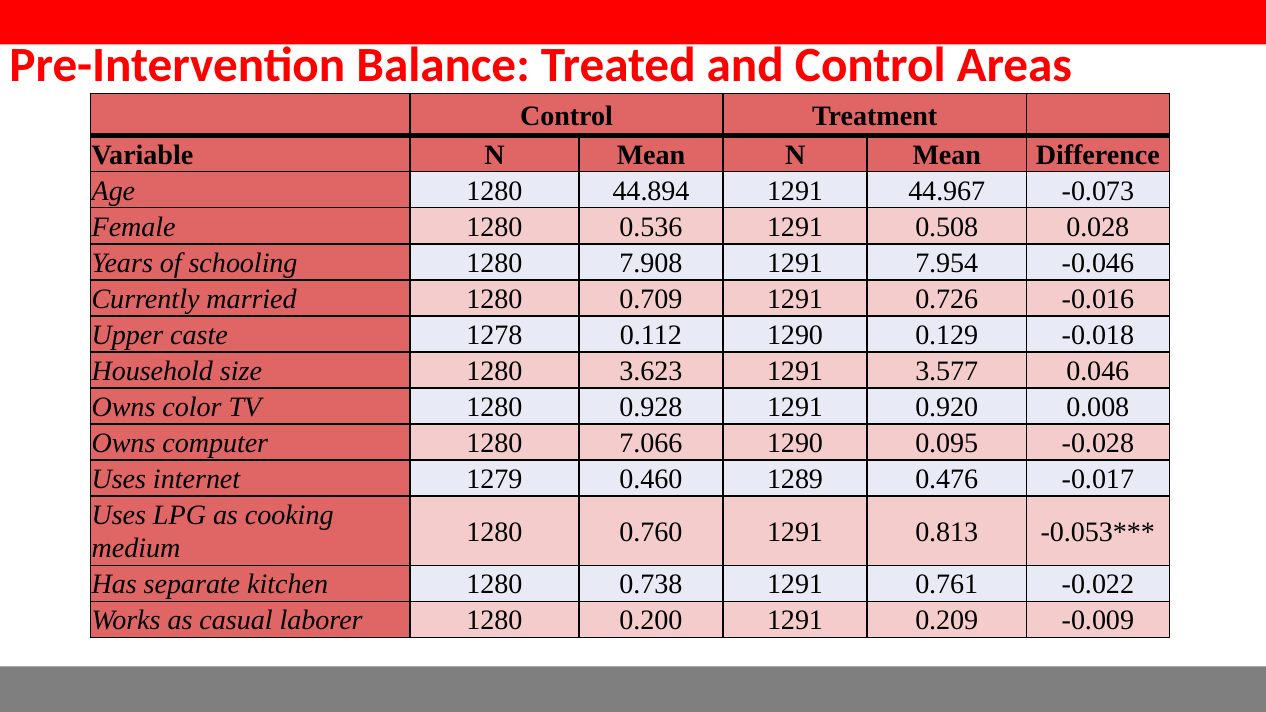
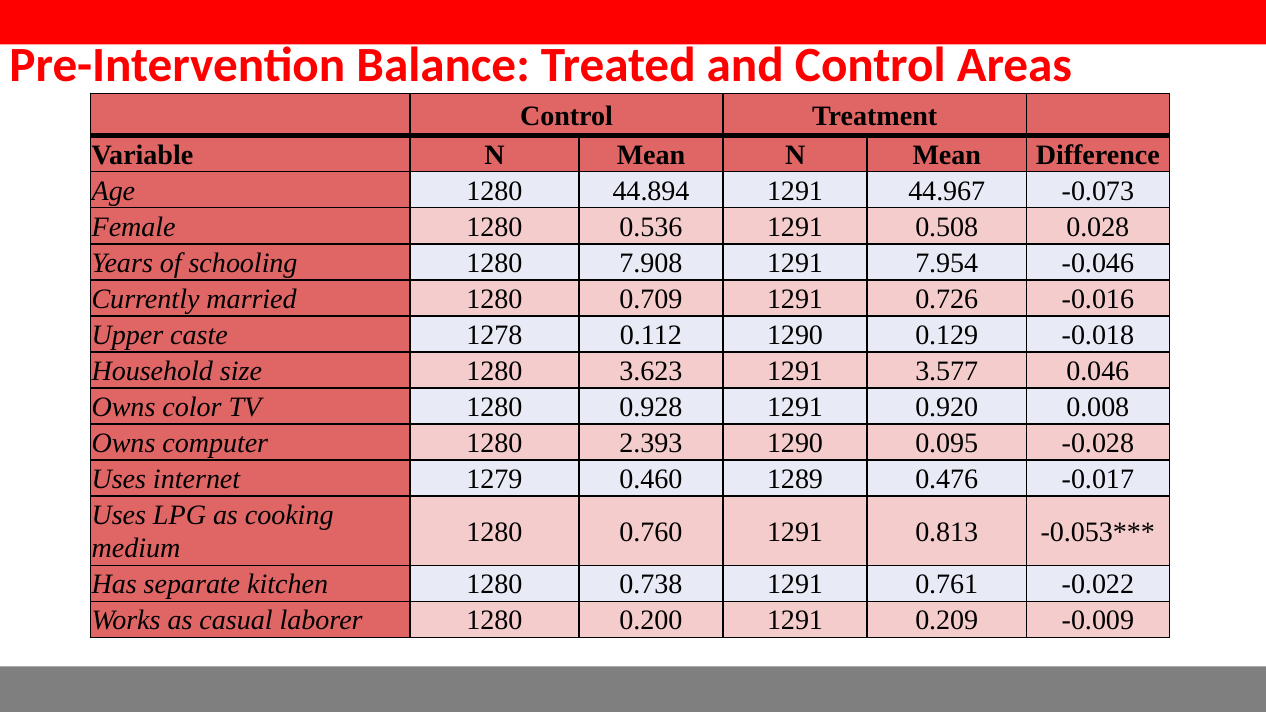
7.066: 7.066 -> 2.393
